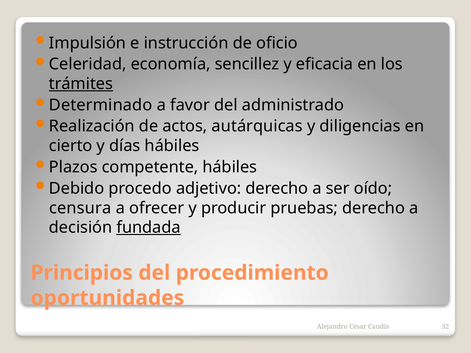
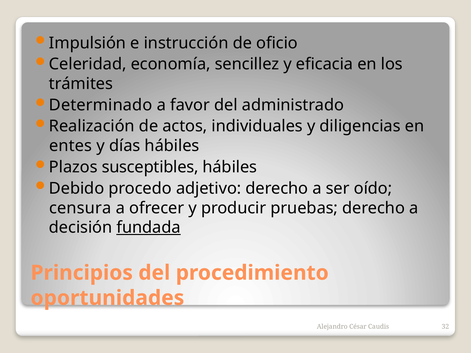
trámites underline: present -> none
autárquicas: autárquicas -> individuales
cierto: cierto -> entes
competente: competente -> susceptibles
